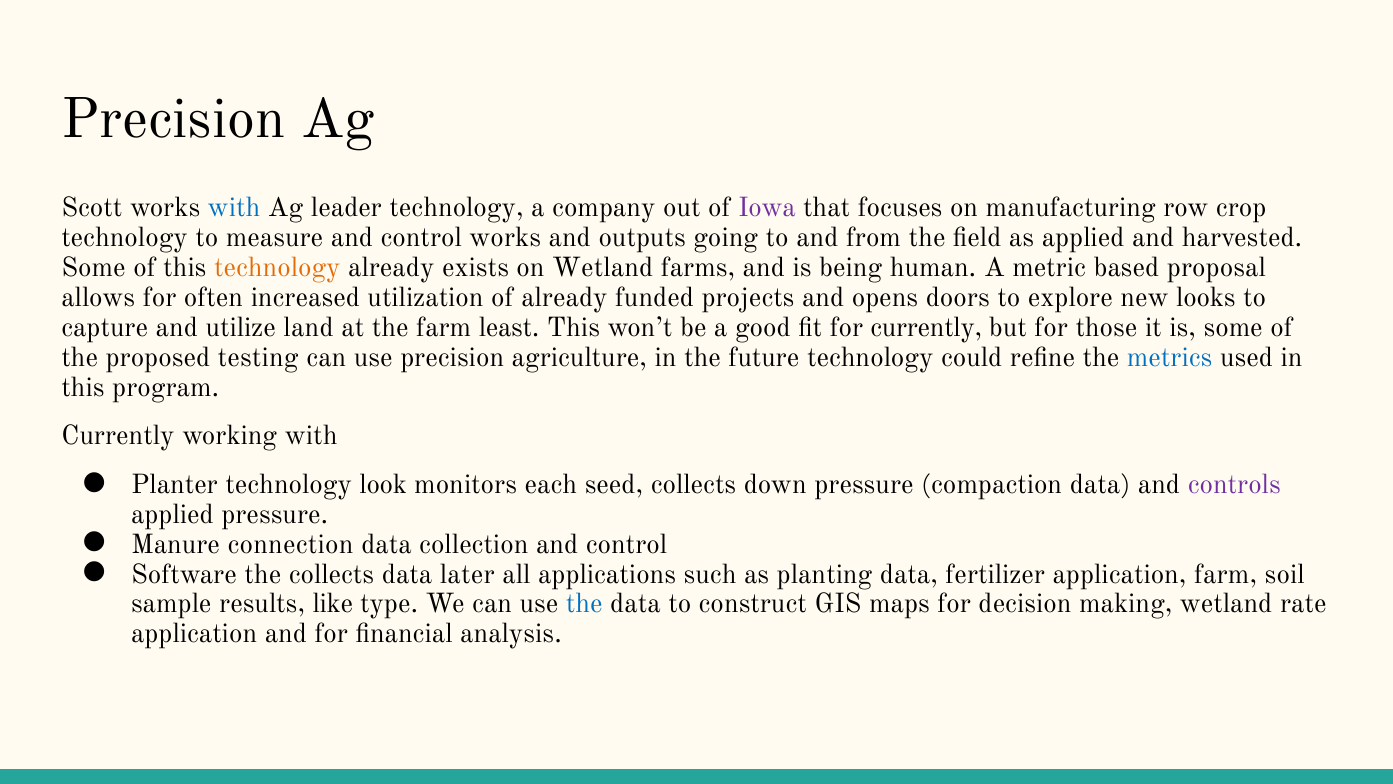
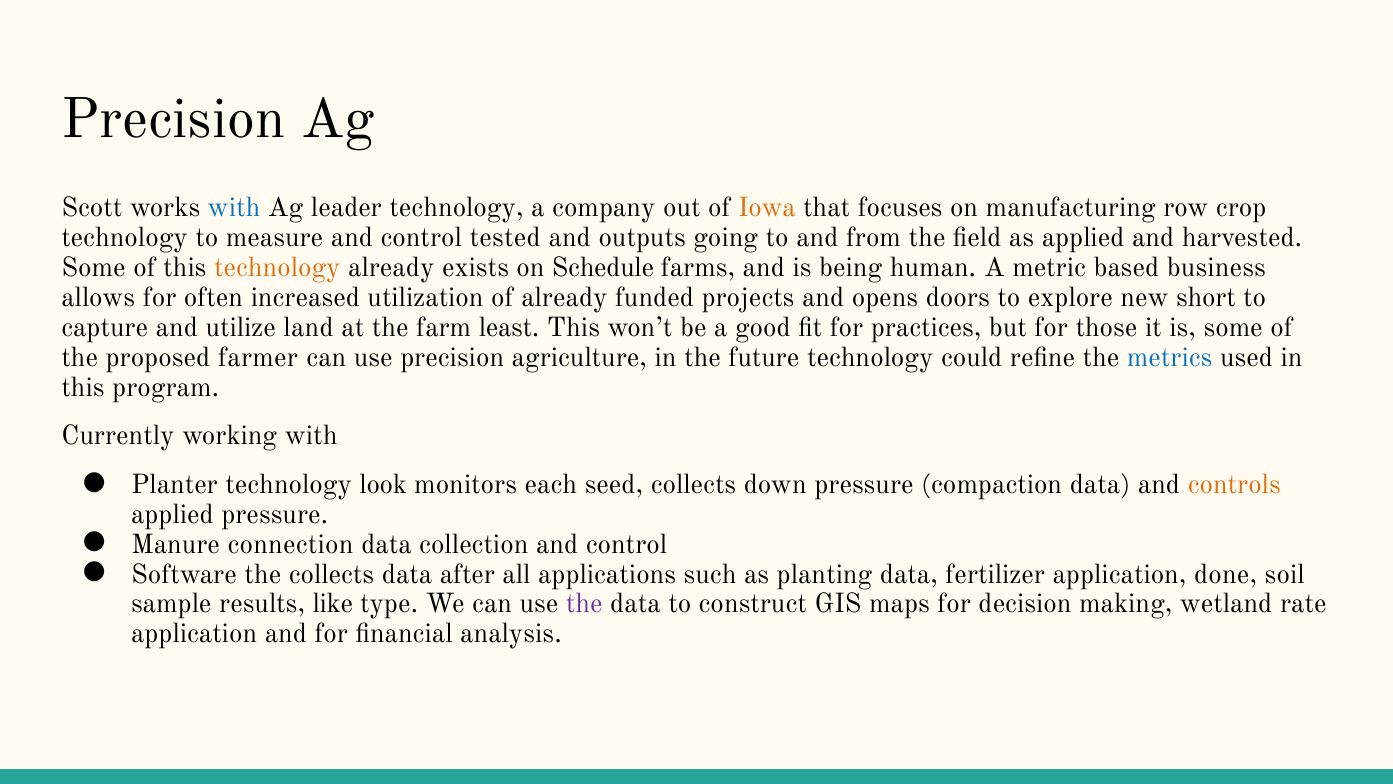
Iowa colour: purple -> orange
control works: works -> tested
on Wetland: Wetland -> Schedule
proposal: proposal -> business
looks: looks -> short
for currently: currently -> practices
testing: testing -> farmer
controls colour: purple -> orange
later: later -> after
application farm: farm -> done
the at (584, 604) colour: blue -> purple
